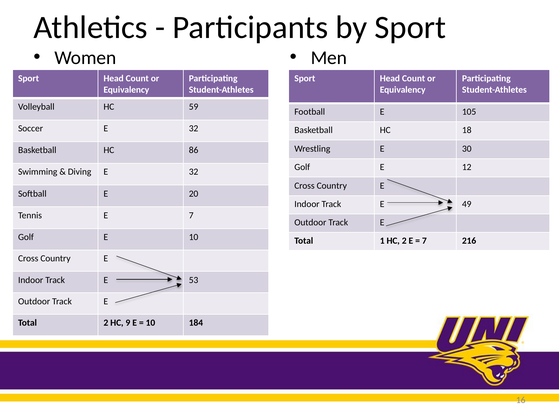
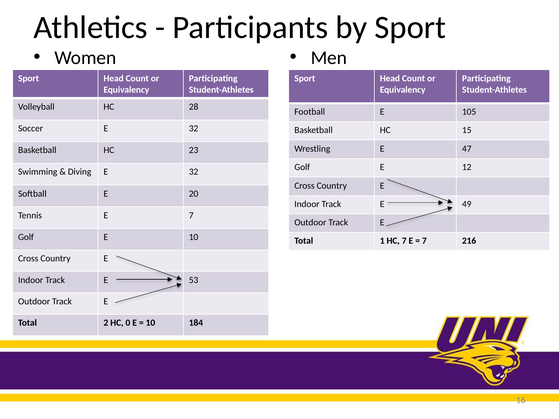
59: 59 -> 28
18: 18 -> 15
30: 30 -> 47
86: 86 -> 23
HC 2: 2 -> 7
9: 9 -> 0
